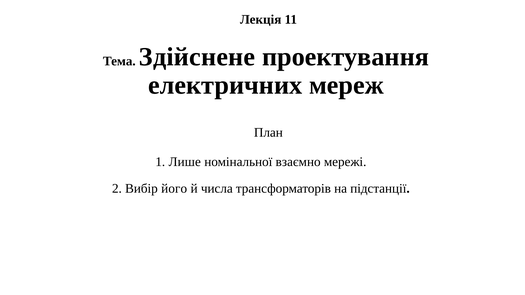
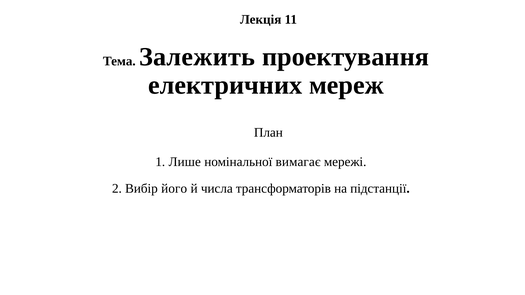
Здійснене: Здійснене -> Залежить
взаємно: взаємно -> вимагає
